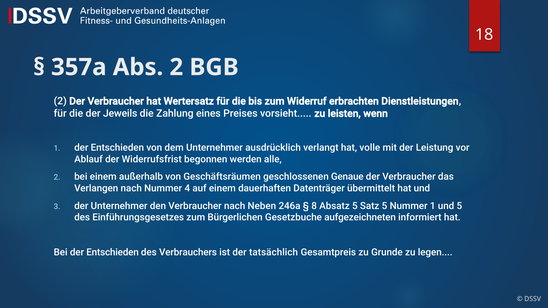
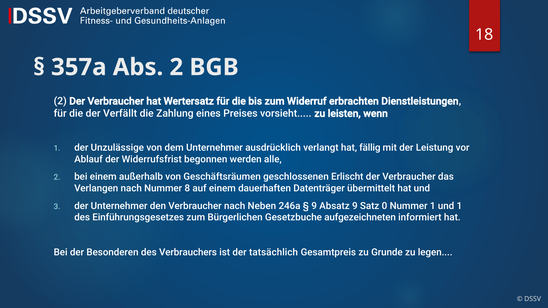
Jeweils: Jeweils -> Verfällt
1 der Entschieden: Entschieden -> Unzulässige
volle: volle -> fällig
Genaue: Genaue -> Erlischt
4: 4 -> 8
8 at (314, 206): 8 -> 9
Absatz 5: 5 -> 9
Satz 5: 5 -> 0
und 5: 5 -> 1
Bei der Entschieden: Entschieden -> Besonderen
